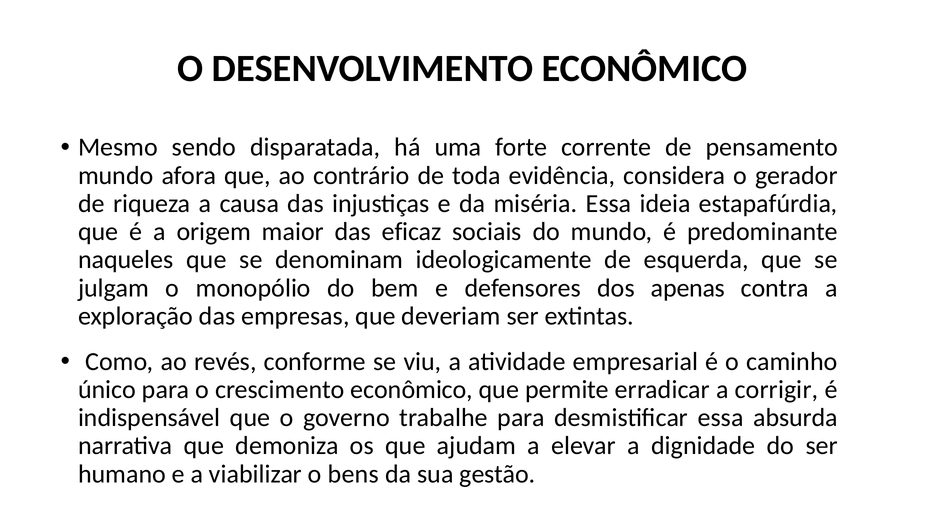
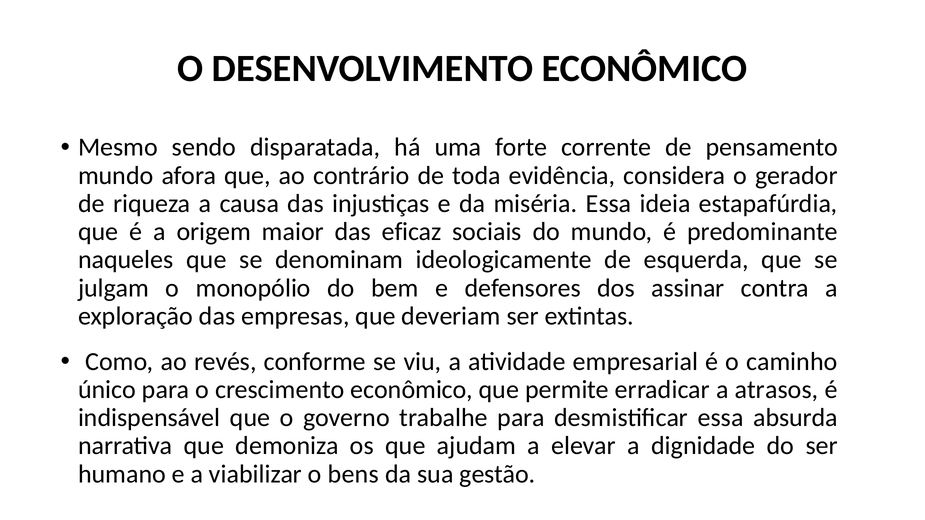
apenas: apenas -> assinar
corrigir: corrigir -> atrasos
